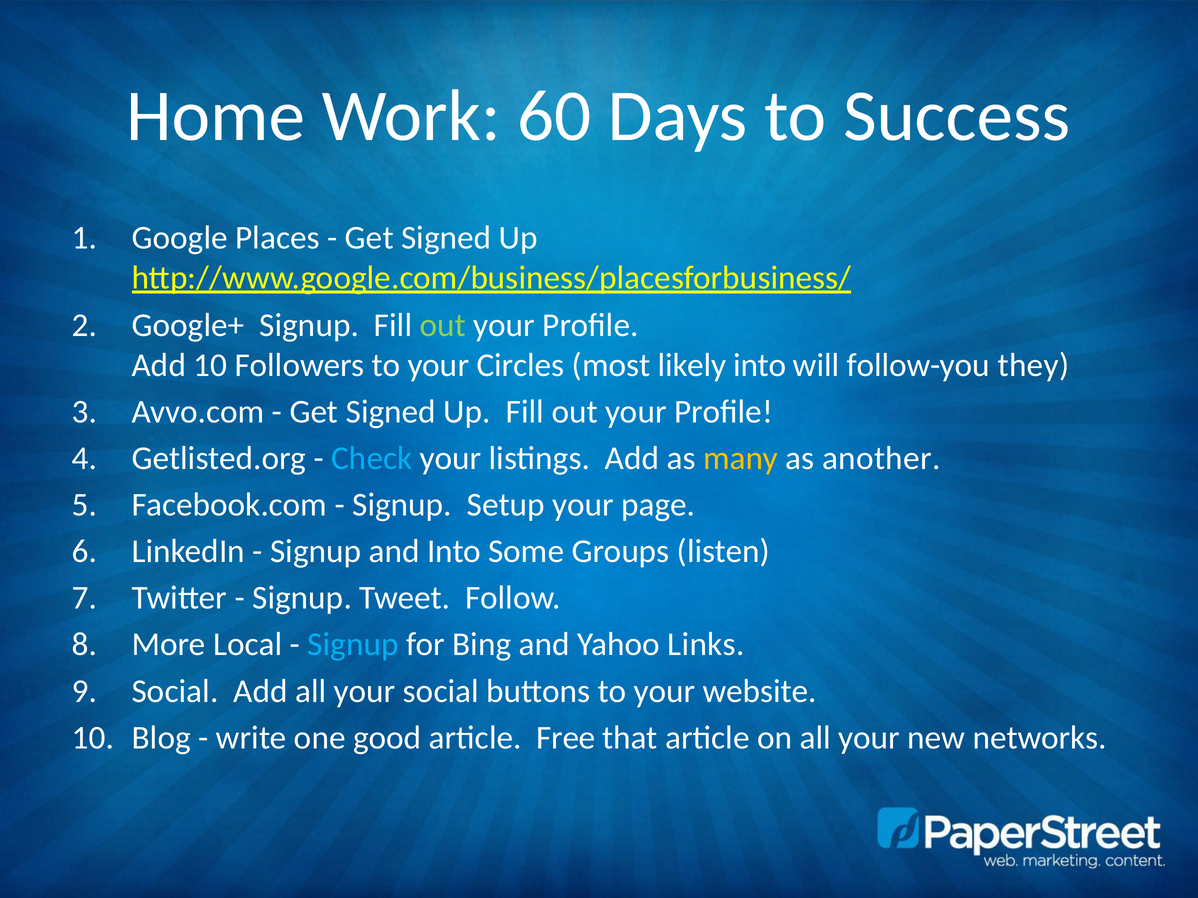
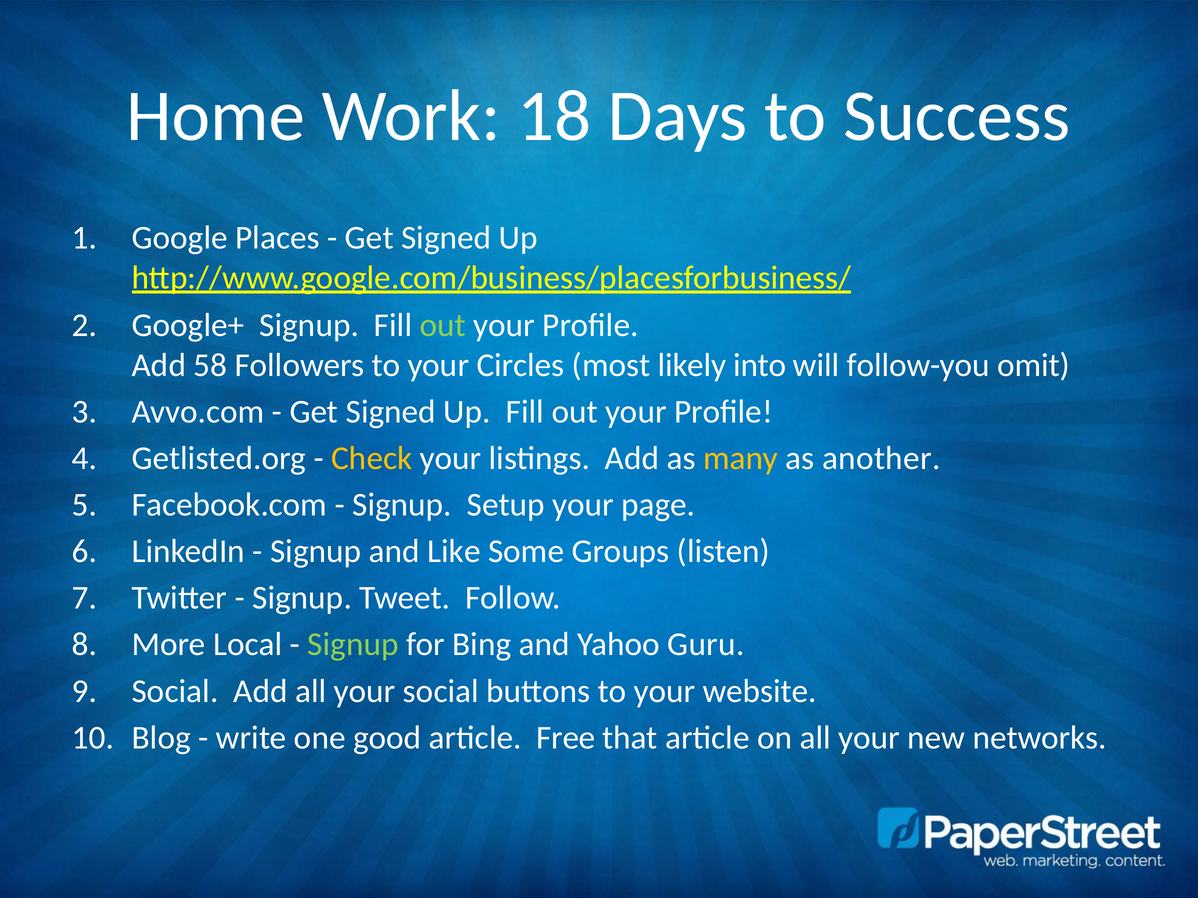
60: 60 -> 18
Add 10: 10 -> 58
they: they -> omit
Check colour: light blue -> yellow
and Into: Into -> Like
Signup at (353, 645) colour: light blue -> light green
Links: Links -> Guru
